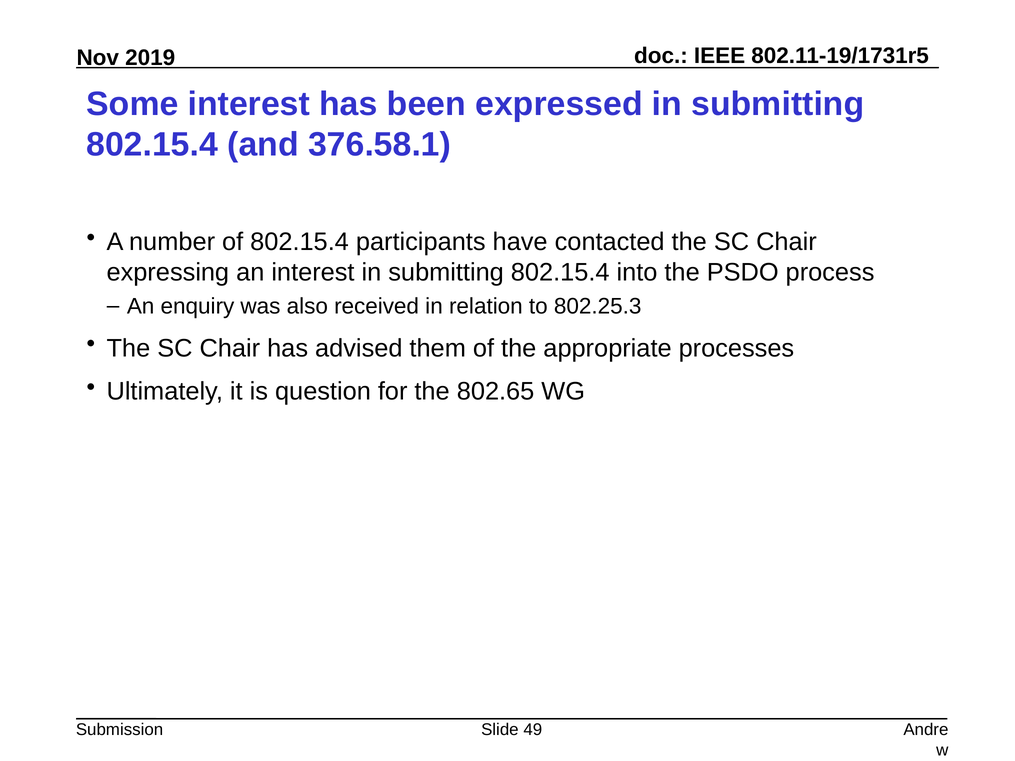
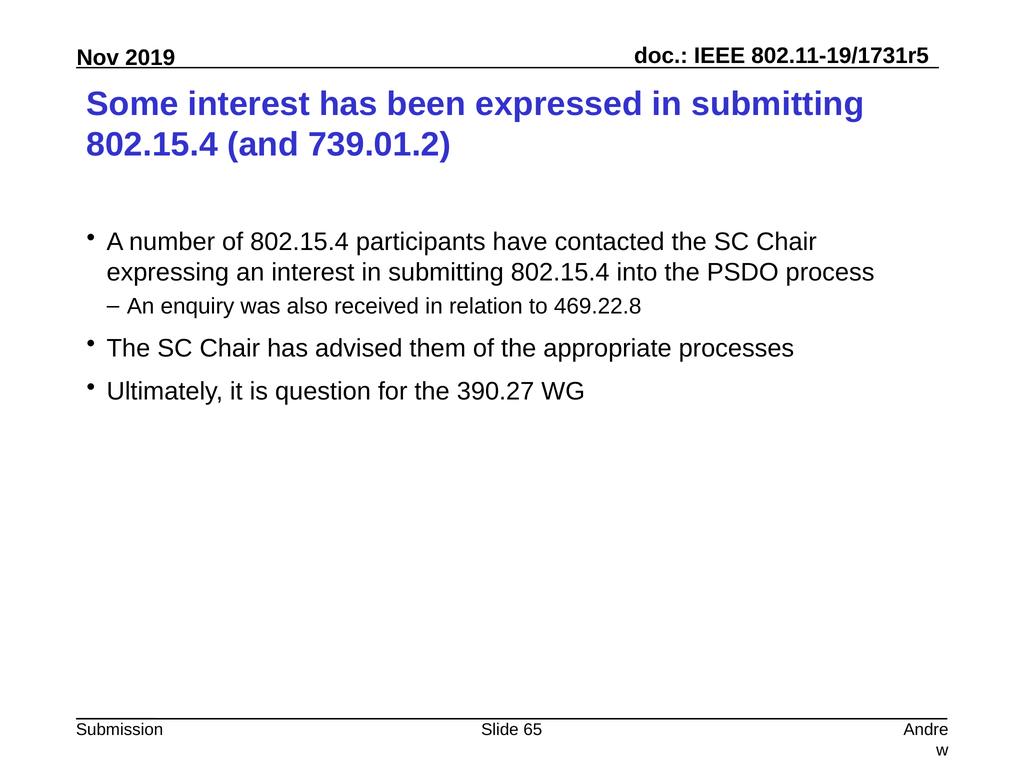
376.58.1: 376.58.1 -> 739.01.2
802.25.3: 802.25.3 -> 469.22.8
802.65: 802.65 -> 390.27
49: 49 -> 65
